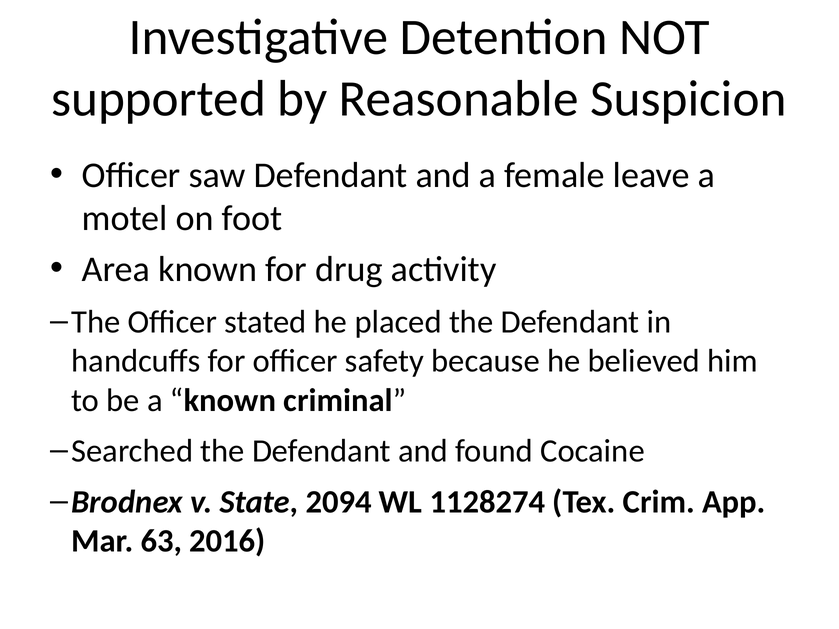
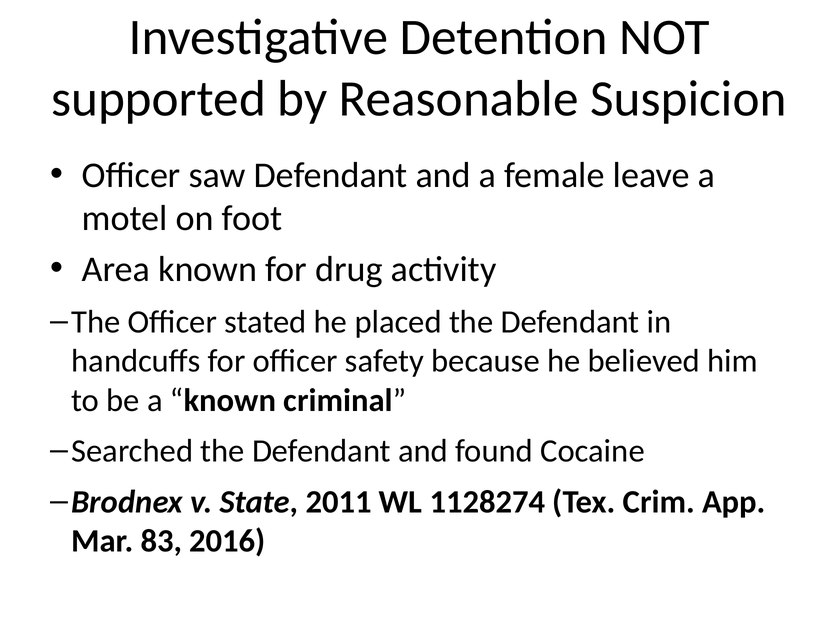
2094: 2094 -> 2011
63: 63 -> 83
